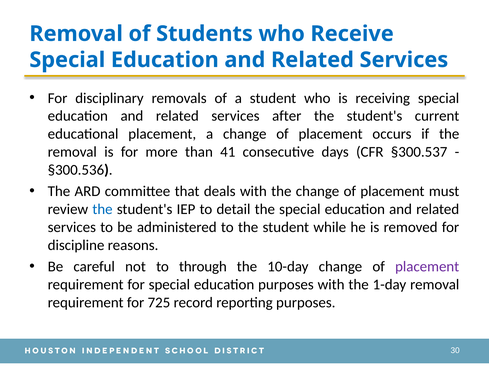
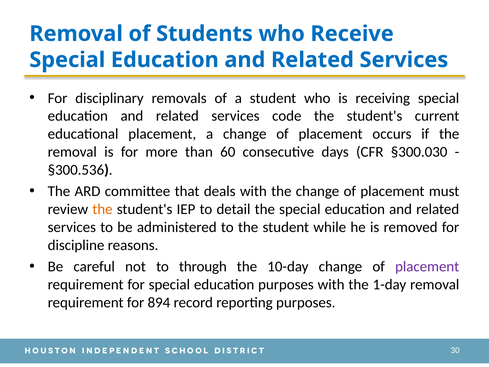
after: after -> code
41: 41 -> 60
§300.537: §300.537 -> §300.030
the at (102, 209) colour: blue -> orange
725: 725 -> 894
